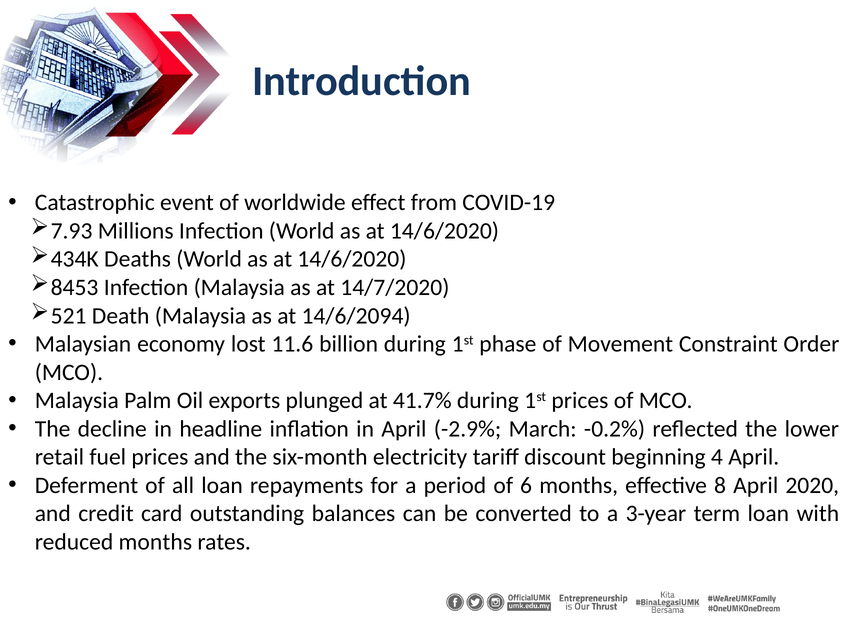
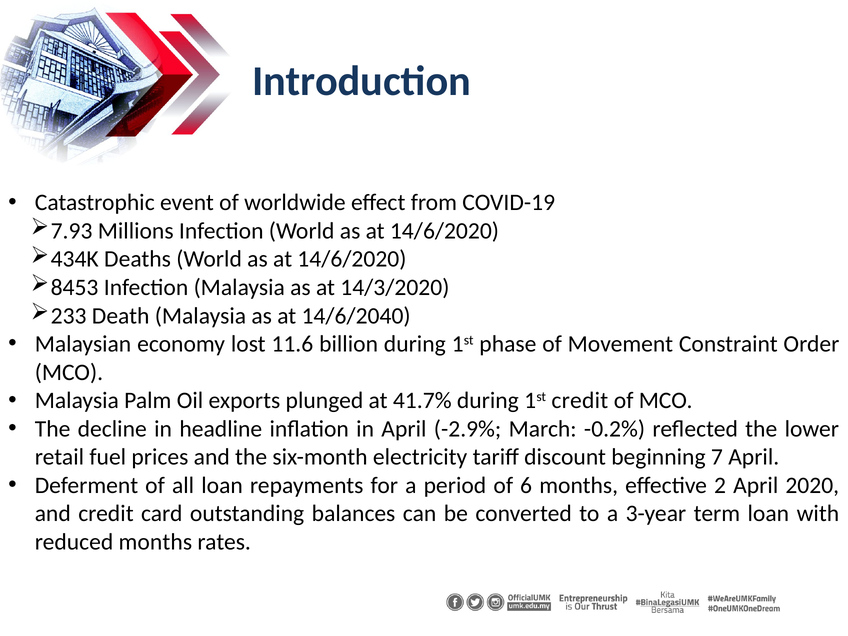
14/7/2020: 14/7/2020 -> 14/3/2020
521: 521 -> 233
14/6/2094: 14/6/2094 -> 14/6/2040
1st prices: prices -> credit
4: 4 -> 7
8: 8 -> 2
